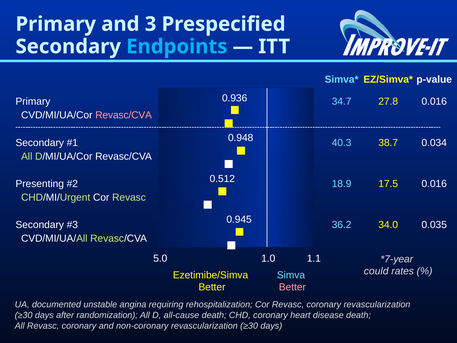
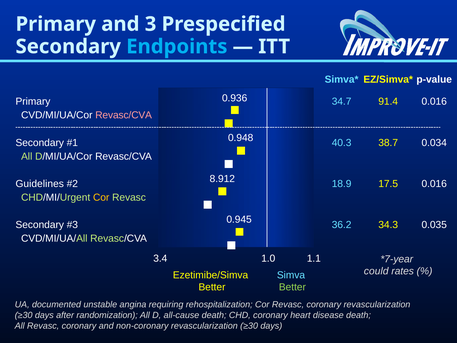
27.8: 27.8 -> 91.4
0.512: 0.512 -> 8.912
Presenting: Presenting -> Guidelines
Cor at (101, 197) colour: white -> yellow
34.0: 34.0 -> 34.3
5.0: 5.0 -> 3.4
Better at (292, 287) colour: pink -> light green
